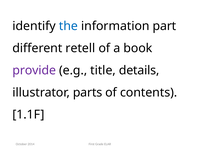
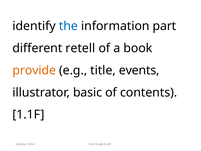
provide colour: purple -> orange
details: details -> events
parts: parts -> basic
